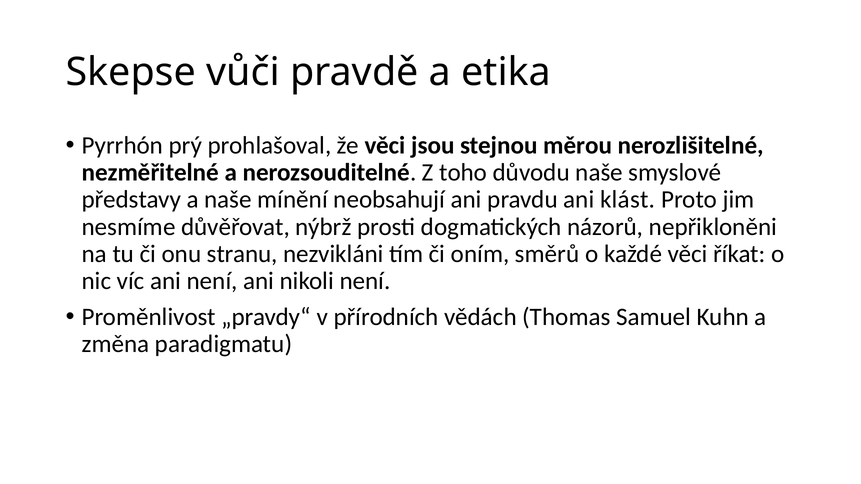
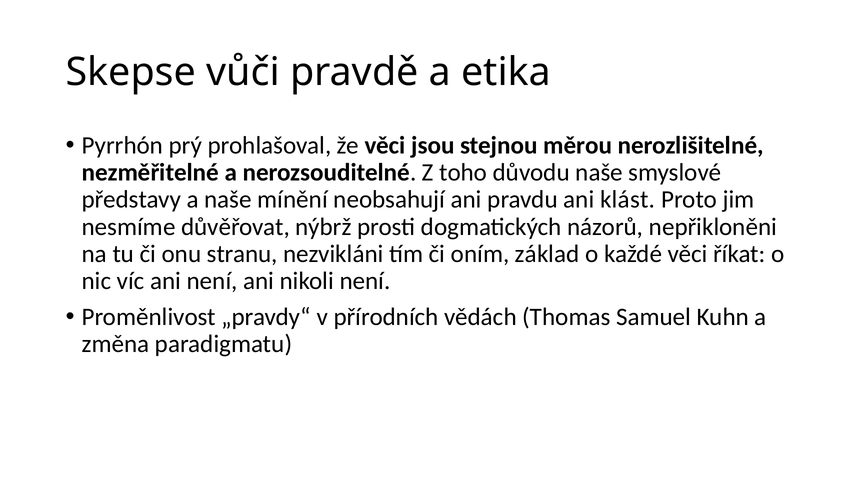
směrů: směrů -> základ
